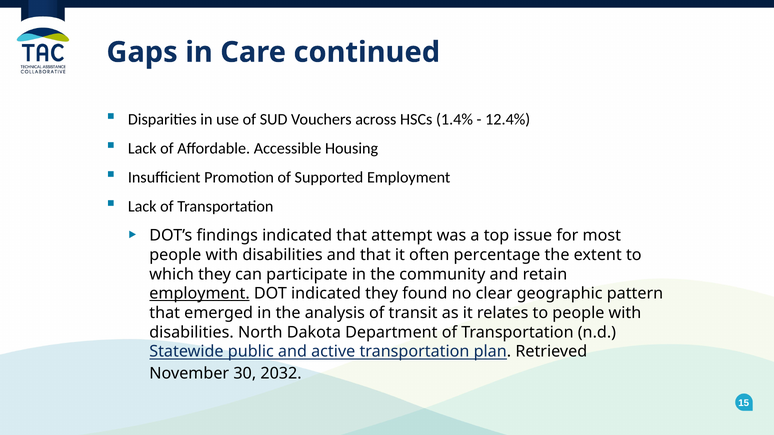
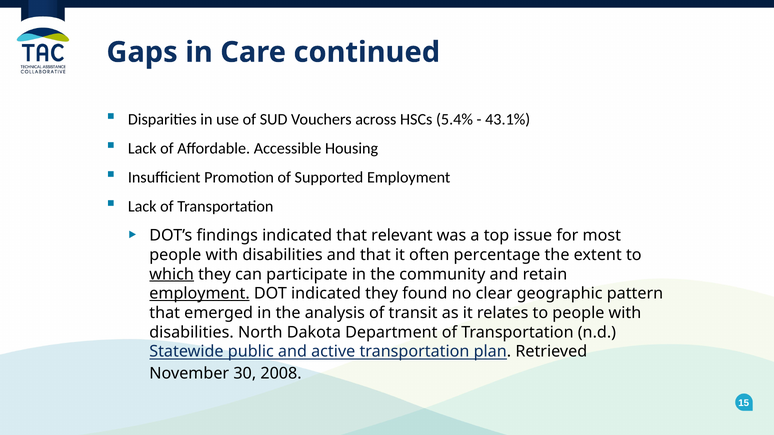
1.4%: 1.4% -> 5.4%
12.4%: 12.4% -> 43.1%
attempt: attempt -> relevant
which underline: none -> present
2032: 2032 -> 2008
